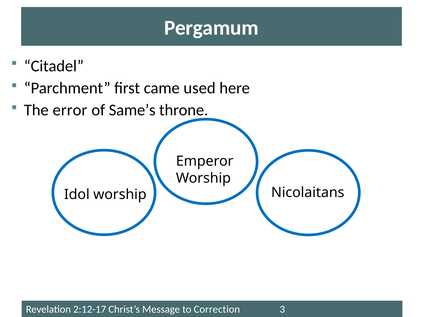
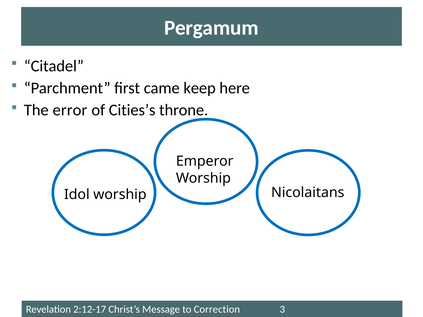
used: used -> keep
Same’s: Same’s -> Cities’s
